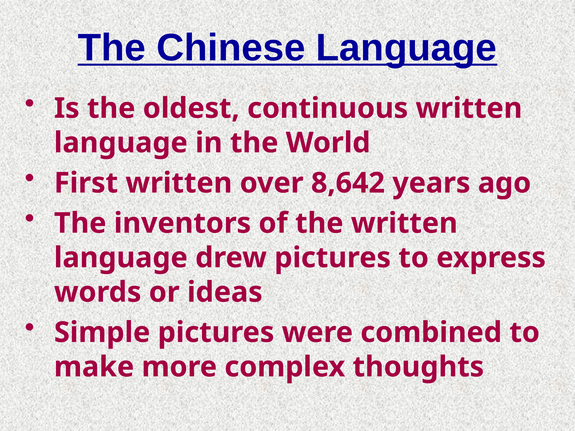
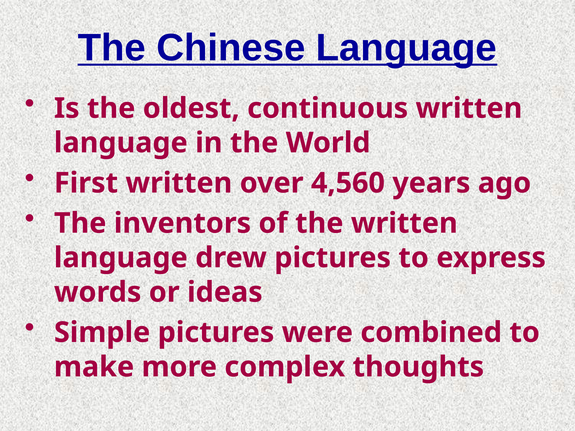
8,642: 8,642 -> 4,560
